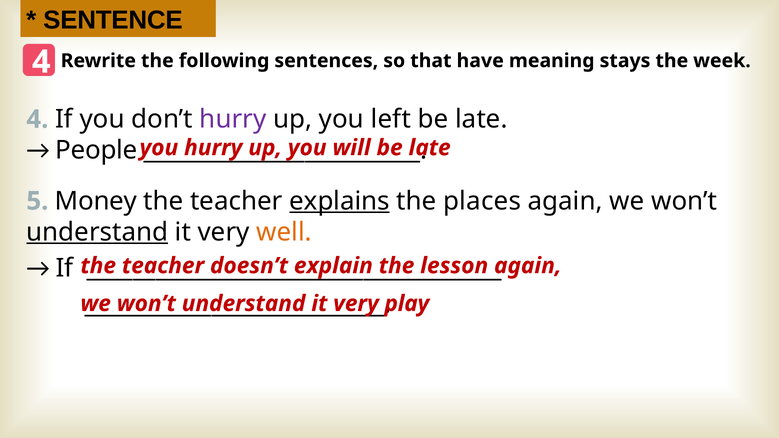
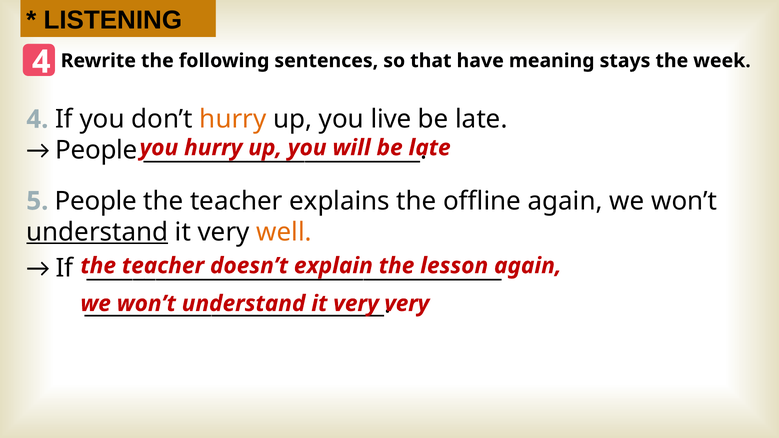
SENTENCE: SENTENCE -> LISTENING
hurry at (233, 119) colour: purple -> orange
left: left -> live
5 Money: Money -> People
explains underline: present -> none
places: places -> offline
play at (407, 304): play -> very
